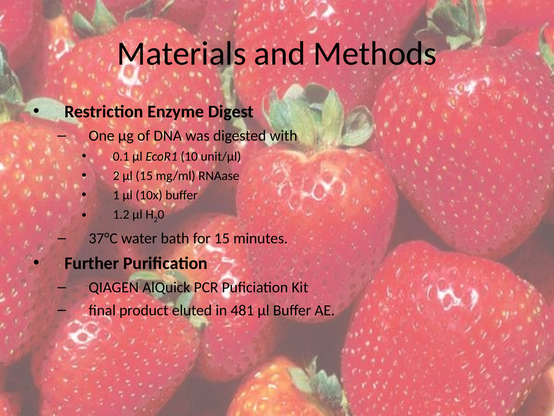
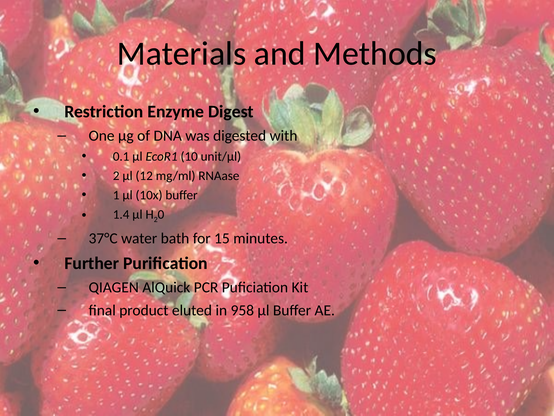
µl 15: 15 -> 12
1.2: 1.2 -> 1.4
481: 481 -> 958
